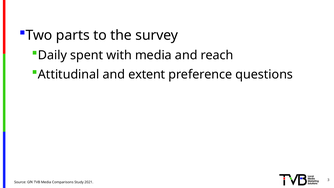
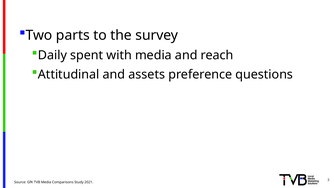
extent: extent -> assets
